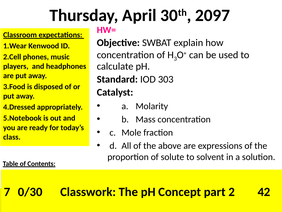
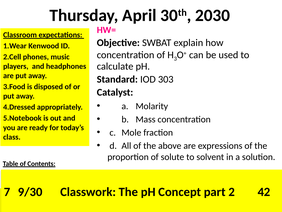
2097: 2097 -> 2030
0/30: 0/30 -> 9/30
